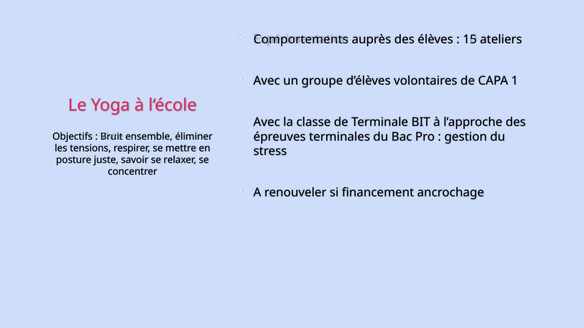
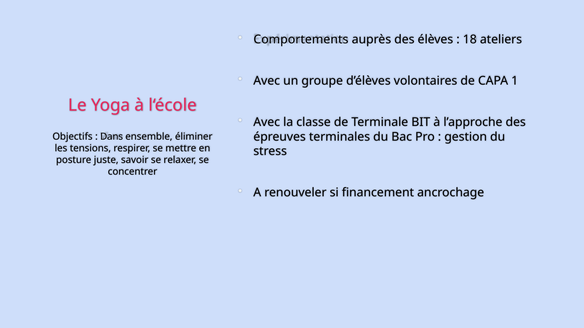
15: 15 -> 18
Bruit: Bruit -> Dans
